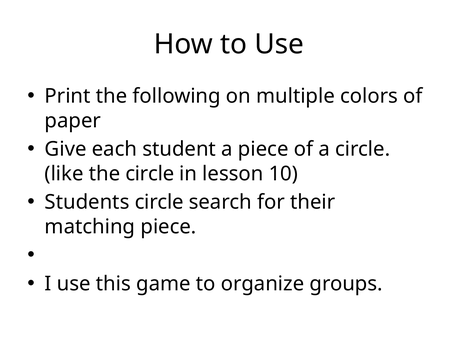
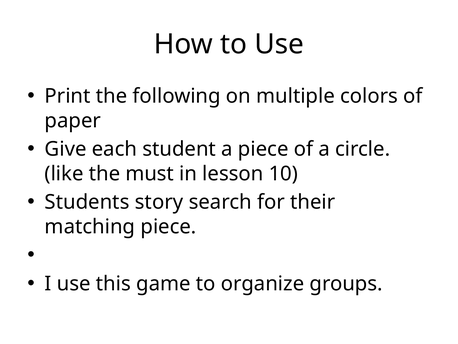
the circle: circle -> must
Students circle: circle -> story
